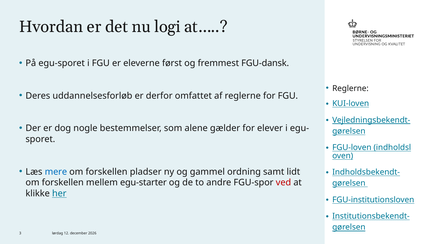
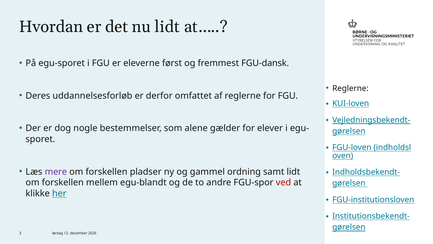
nu logi: logi -> lidt
mere colour: blue -> purple
egu-starter: egu-starter -> egu-blandt
